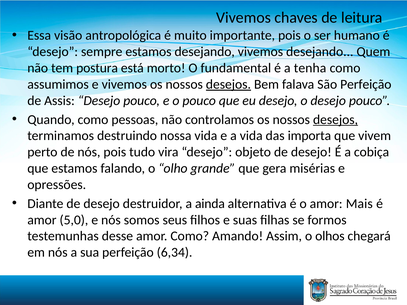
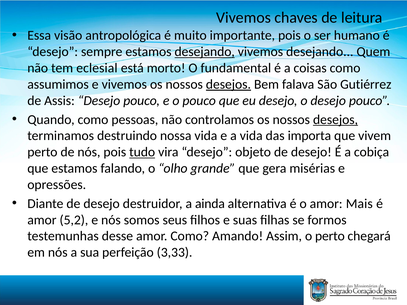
desejando at (205, 52) underline: none -> present
postura: postura -> eclesial
tenha: tenha -> coisas
São Perfeição: Perfeição -> Gutiérrez
tudo underline: none -> present
5,0: 5,0 -> 5,2
o olhos: olhos -> perto
6,34: 6,34 -> 3,33
